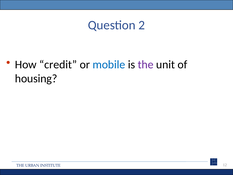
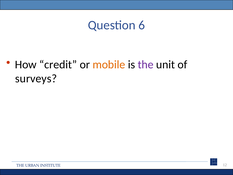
2: 2 -> 6
mobile colour: blue -> orange
housing: housing -> surveys
